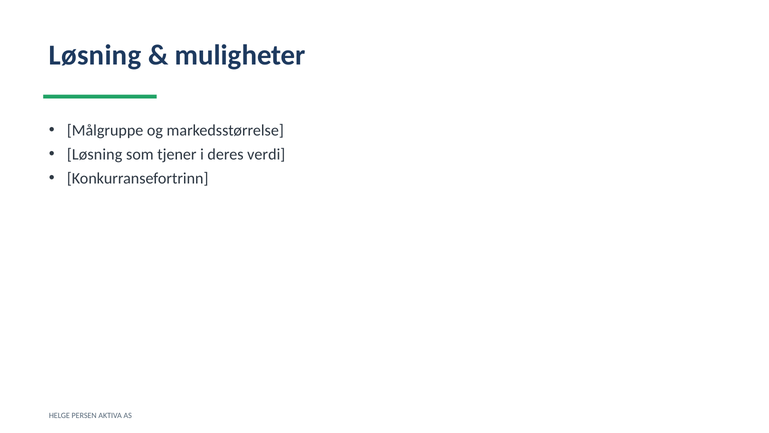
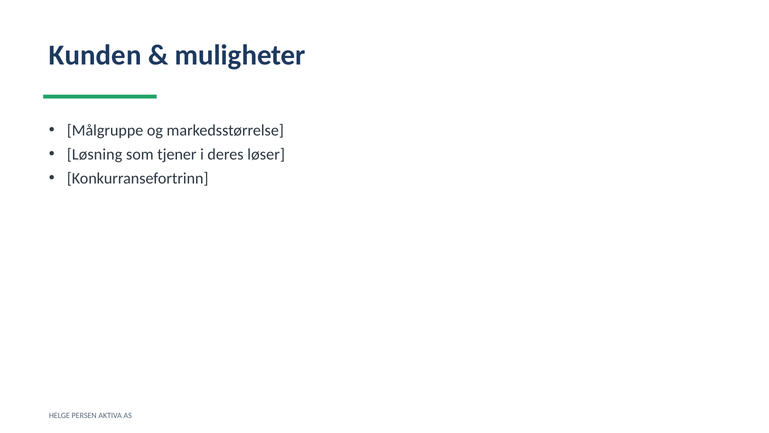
Løsning at (95, 55): Løsning -> Kunden
verdi: verdi -> løser
